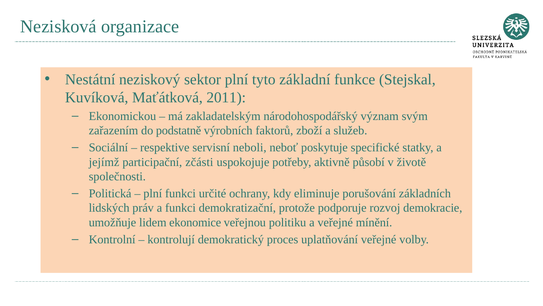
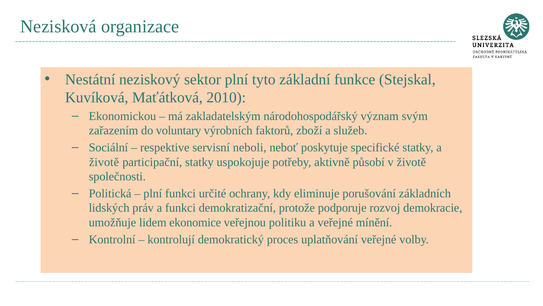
2011: 2011 -> 2010
podstatně: podstatně -> voluntary
jejímž at (104, 162): jejímž -> životě
participační zčásti: zčásti -> statky
